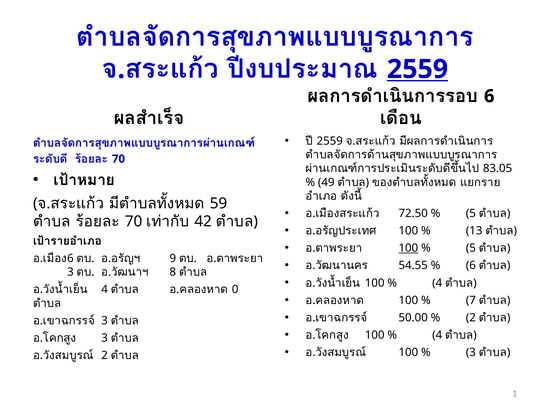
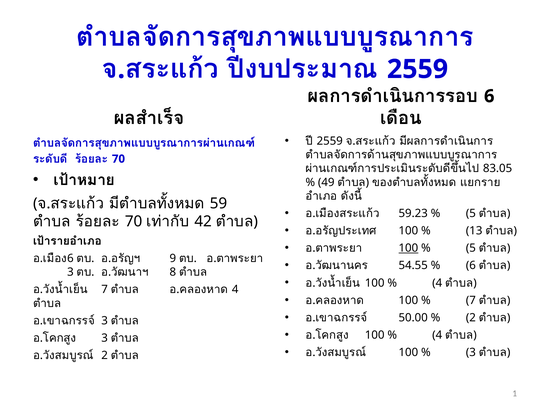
2559 at (418, 69) underline: present -> none
72.50: 72.50 -> 59.23
4 at (105, 290): 4 -> 7
0 at (235, 290): 0 -> 4
